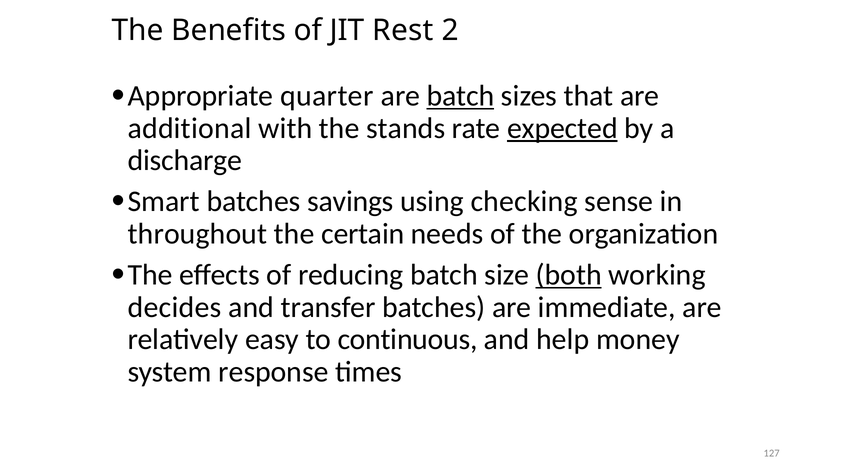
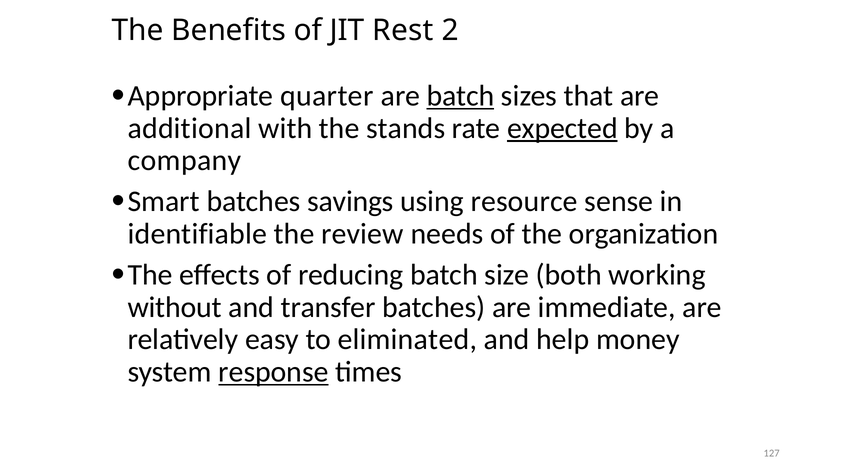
discharge: discharge -> company
checking: checking -> resource
throughout: throughout -> identifiable
certain: certain -> review
both underline: present -> none
decides: decides -> without
continuous: continuous -> eliminated
response underline: none -> present
